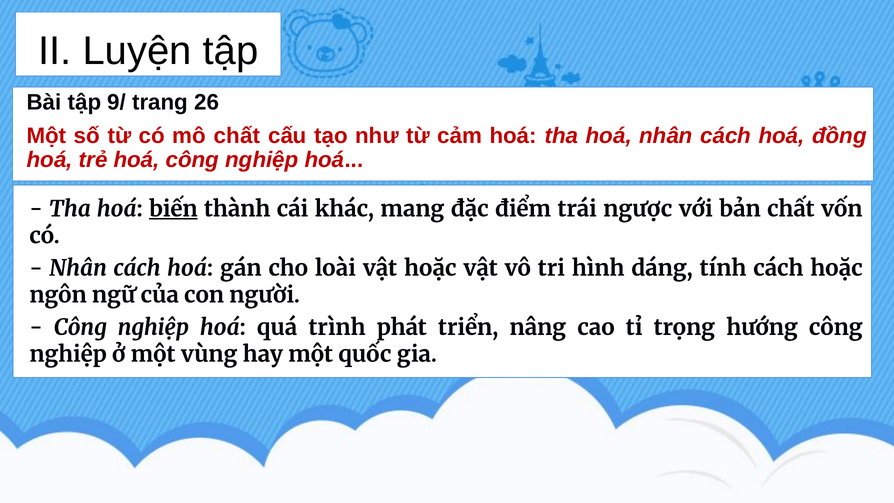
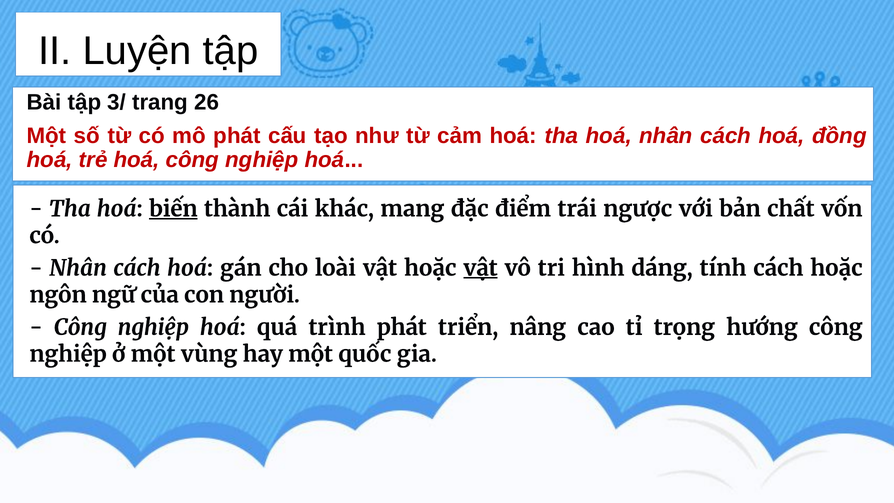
9/: 9/ -> 3/
mô chất: chất -> phát
vật at (481, 268) underline: none -> present
